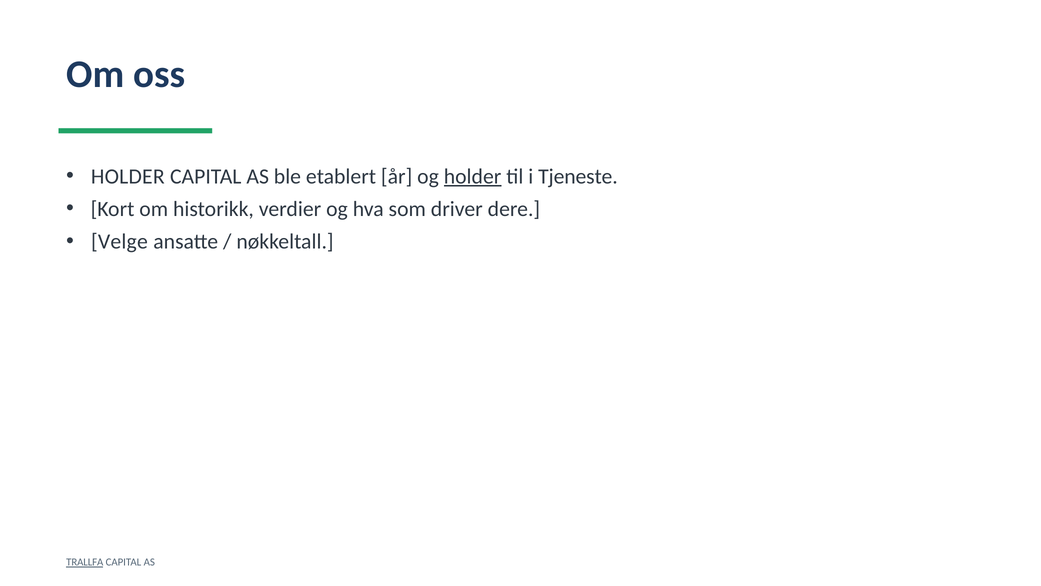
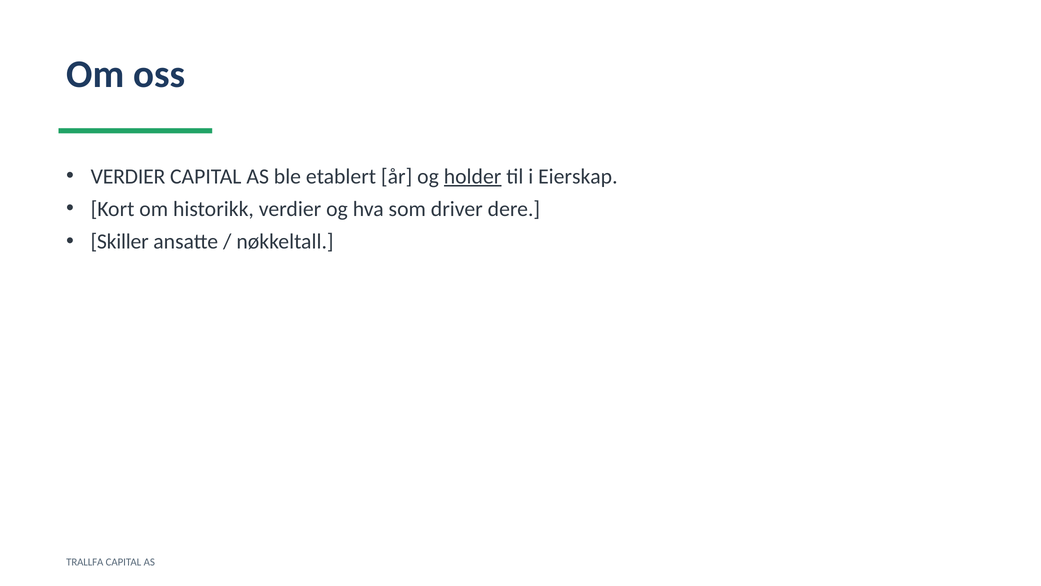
HOLDER at (128, 176): HOLDER -> VERDIER
Tjeneste: Tjeneste -> Eierskap
Velge: Velge -> Skiller
TRALLFA underline: present -> none
